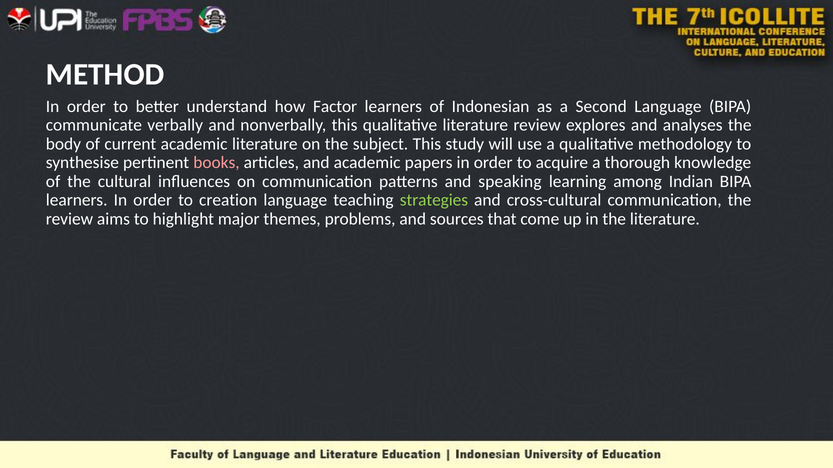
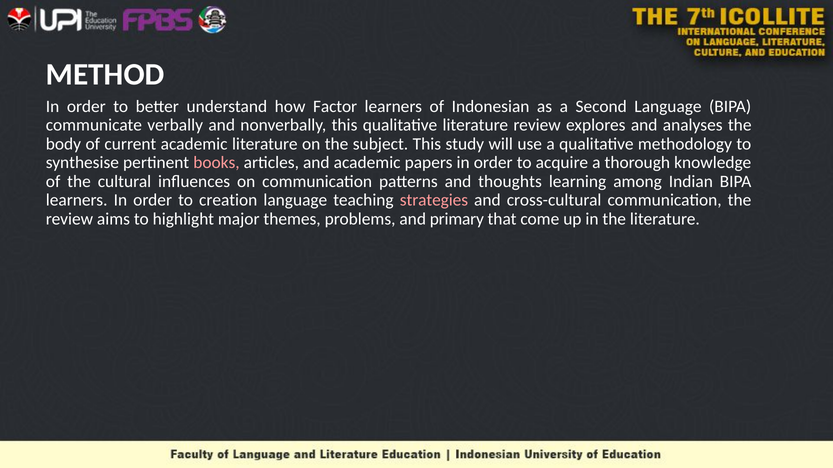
speaking: speaking -> thoughts
strategies colour: light green -> pink
sources: sources -> primary
